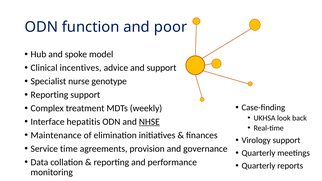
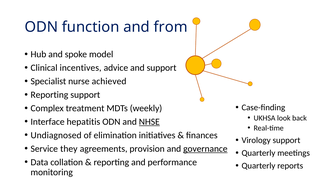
poor: poor -> from
genotype: genotype -> achieved
Maintenance: Maintenance -> Undiagnosed
time: time -> they
governance underline: none -> present
